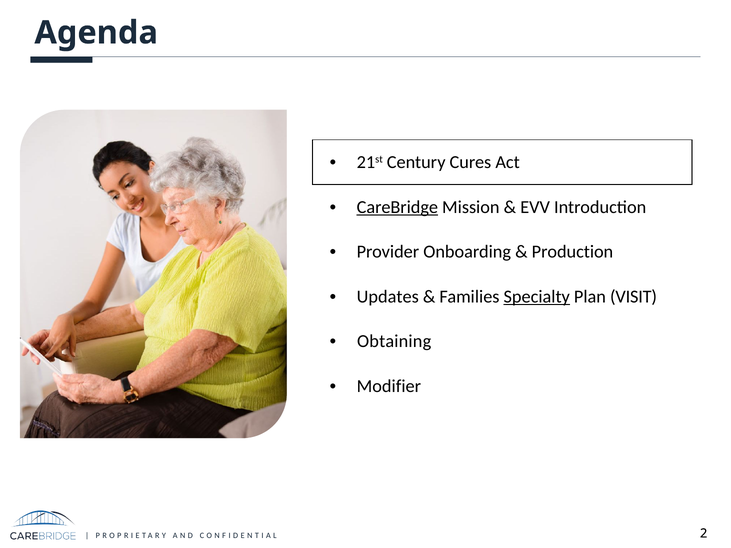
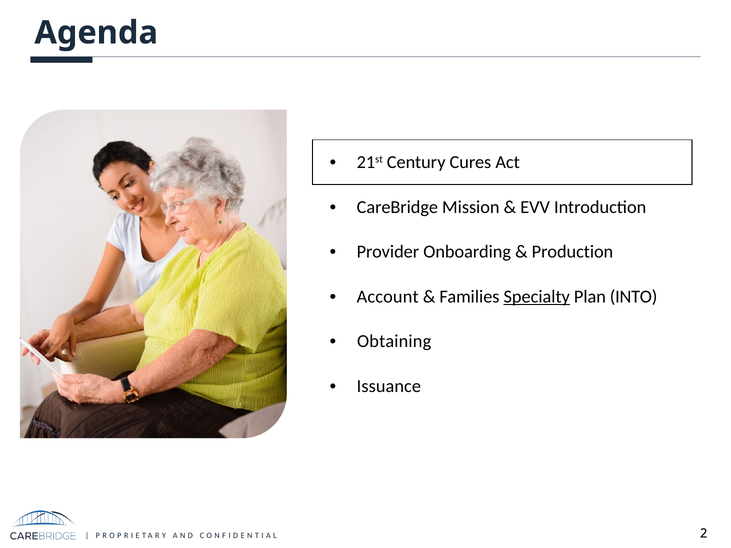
CareBridge underline: present -> none
Updates: Updates -> Account
VISIT: VISIT -> INTO
Modifier: Modifier -> Issuance
